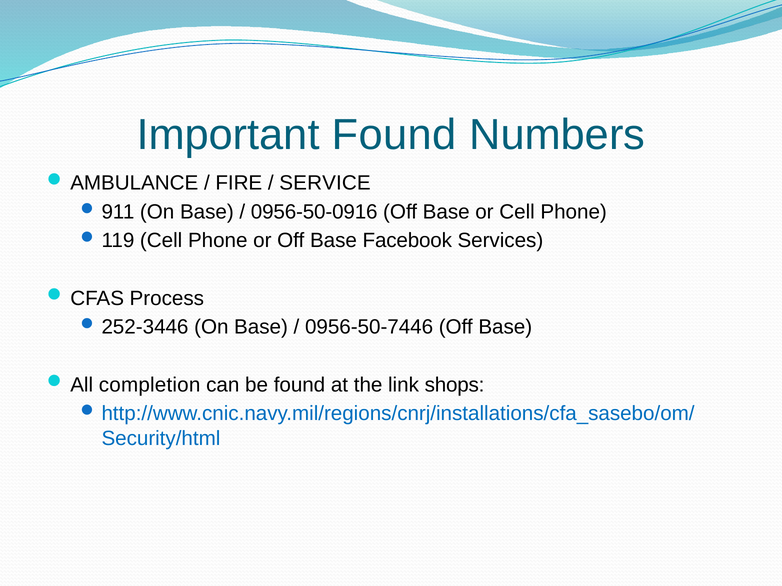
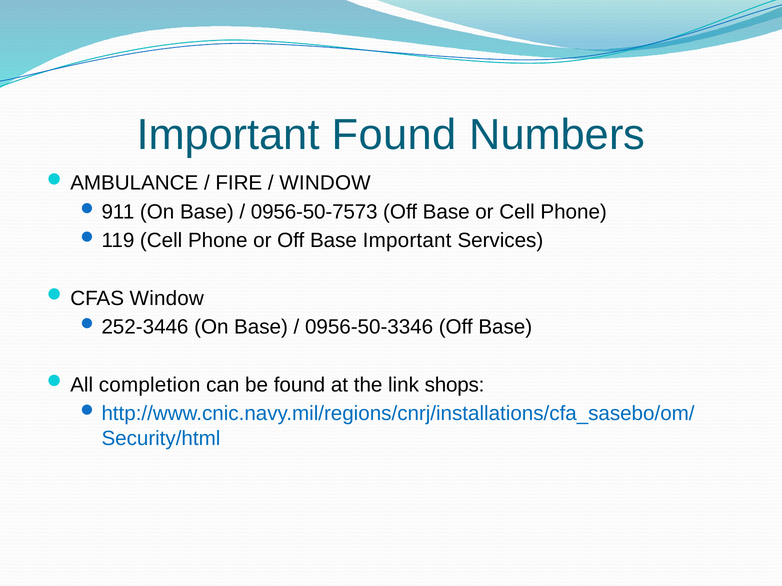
SERVICE at (325, 183): SERVICE -> WINDOW
0956-50-0916: 0956-50-0916 -> 0956-50-7573
Base Facebook: Facebook -> Important
Process at (167, 299): Process -> Window
0956-50-7446: 0956-50-7446 -> 0956-50-3346
